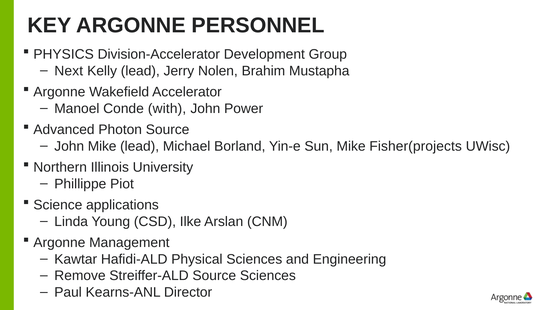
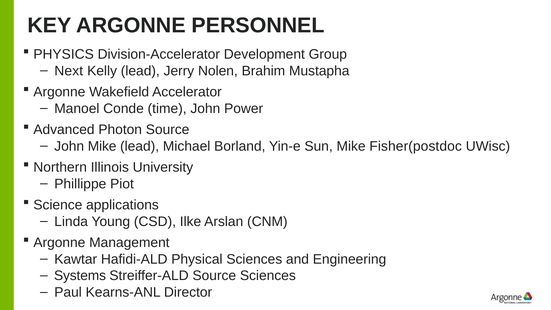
with: with -> time
Fisher(projects: Fisher(projects -> Fisher(postdoc
Remove: Remove -> Systems
